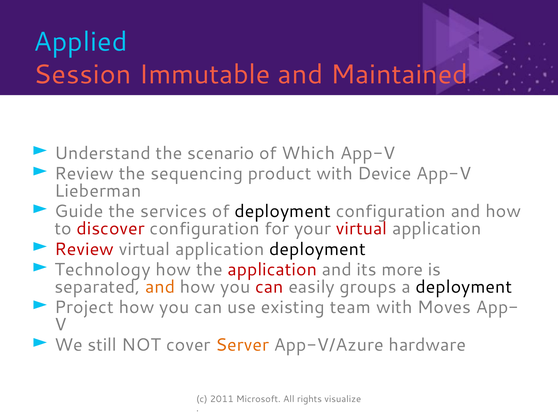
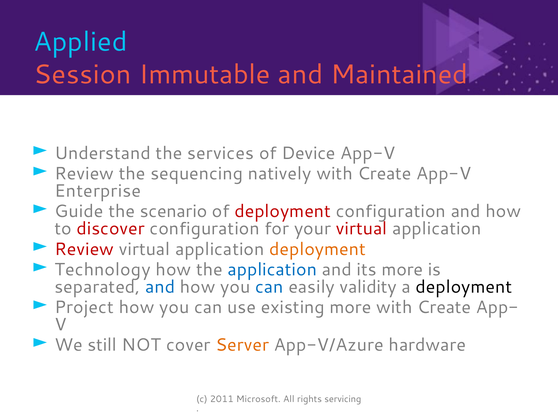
scenario: scenario -> services
Which: Which -> Device
product: product -> natively
Device at (384, 174): Device -> Create
Lieberman: Lieberman -> Enterprise
services: services -> scenario
deployment at (283, 211) colour: black -> red
deployment at (318, 249) colour: black -> orange
application at (272, 269) colour: red -> blue
and at (160, 286) colour: orange -> blue
can at (269, 286) colour: red -> blue
groups: groups -> validity
existing team: team -> more
Moves at (444, 307): Moves -> Create
visualize: visualize -> servicing
